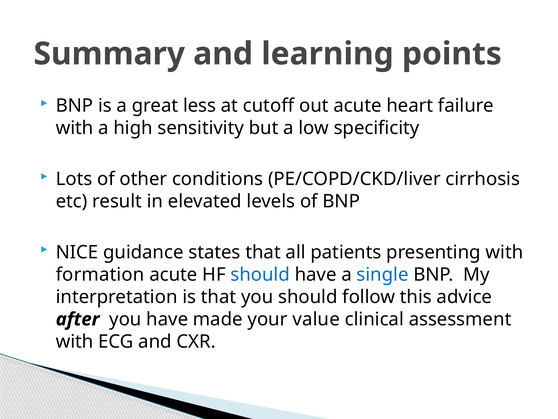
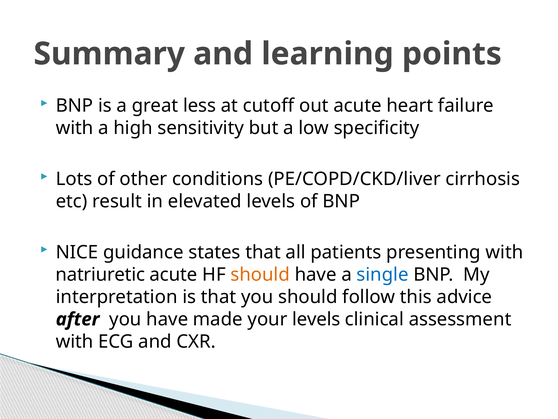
formation: formation -> natriuretic
should at (260, 274) colour: blue -> orange
your value: value -> levels
